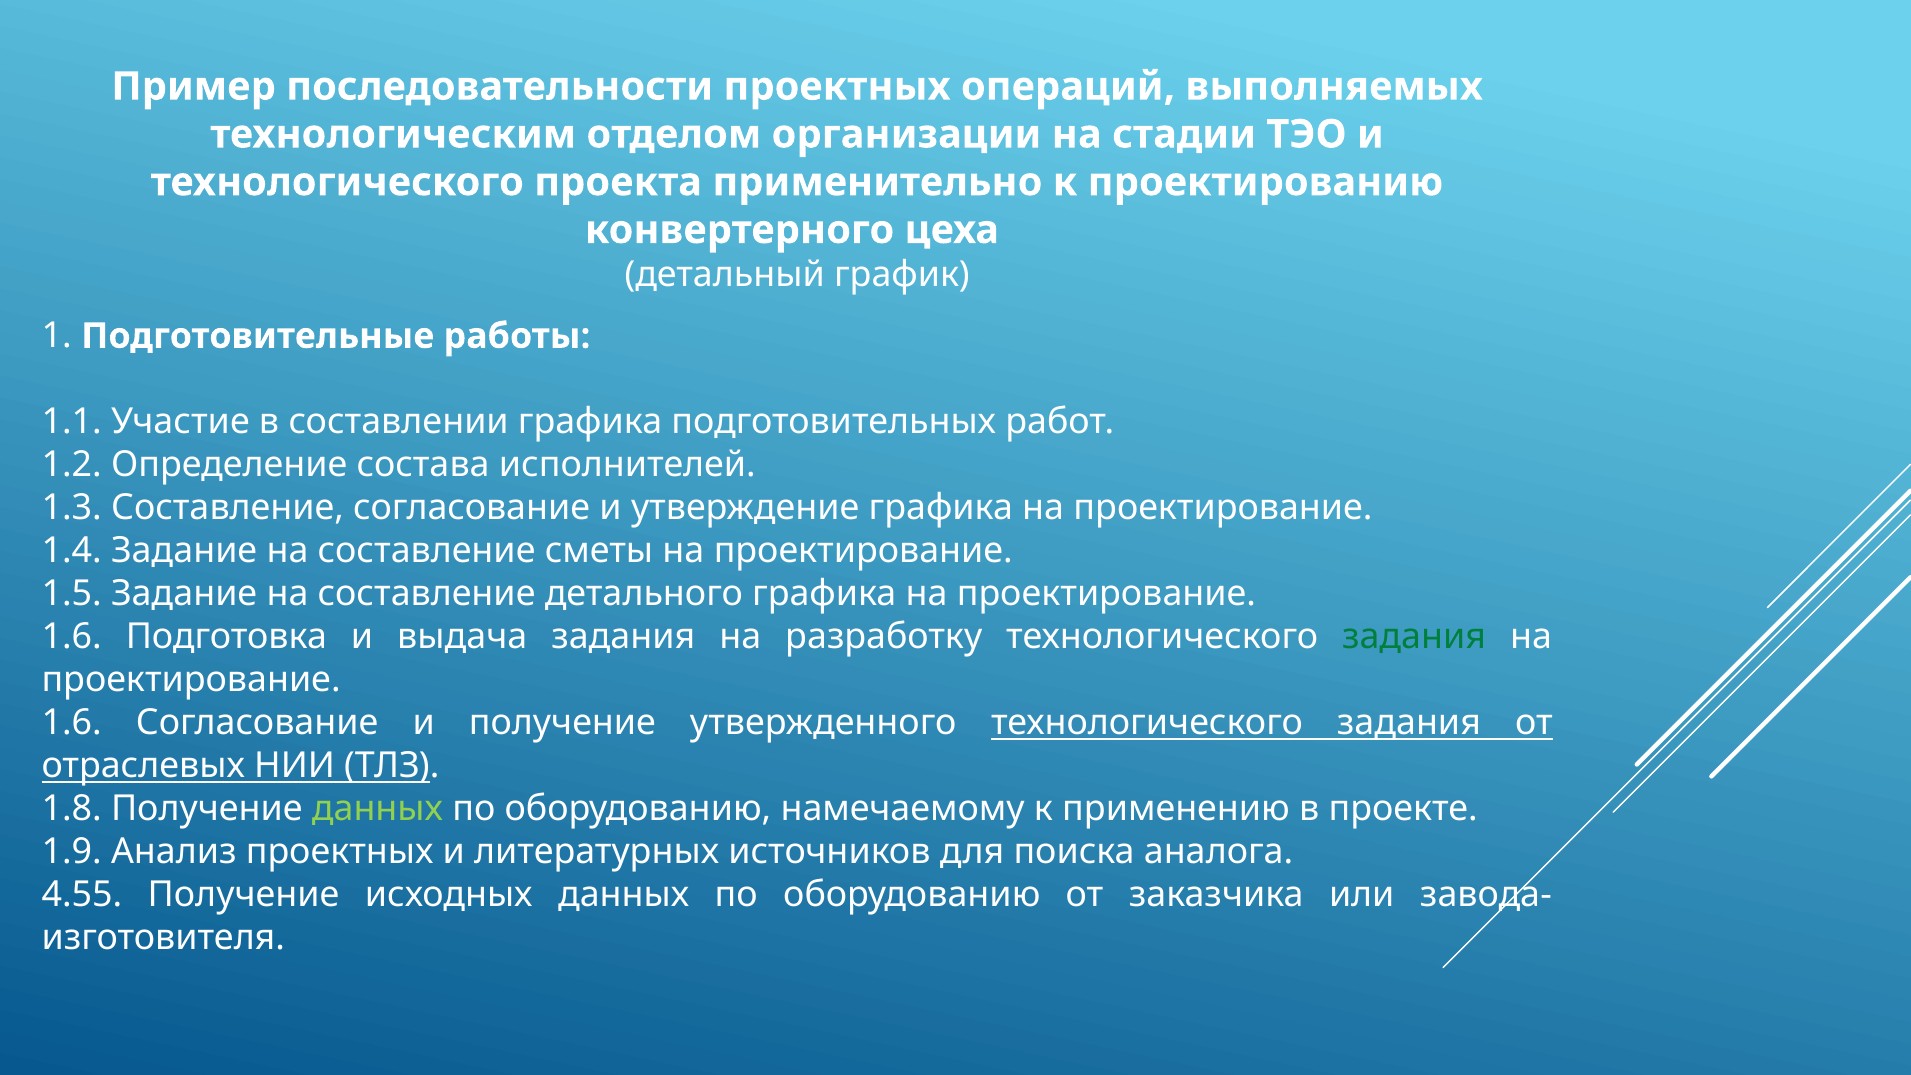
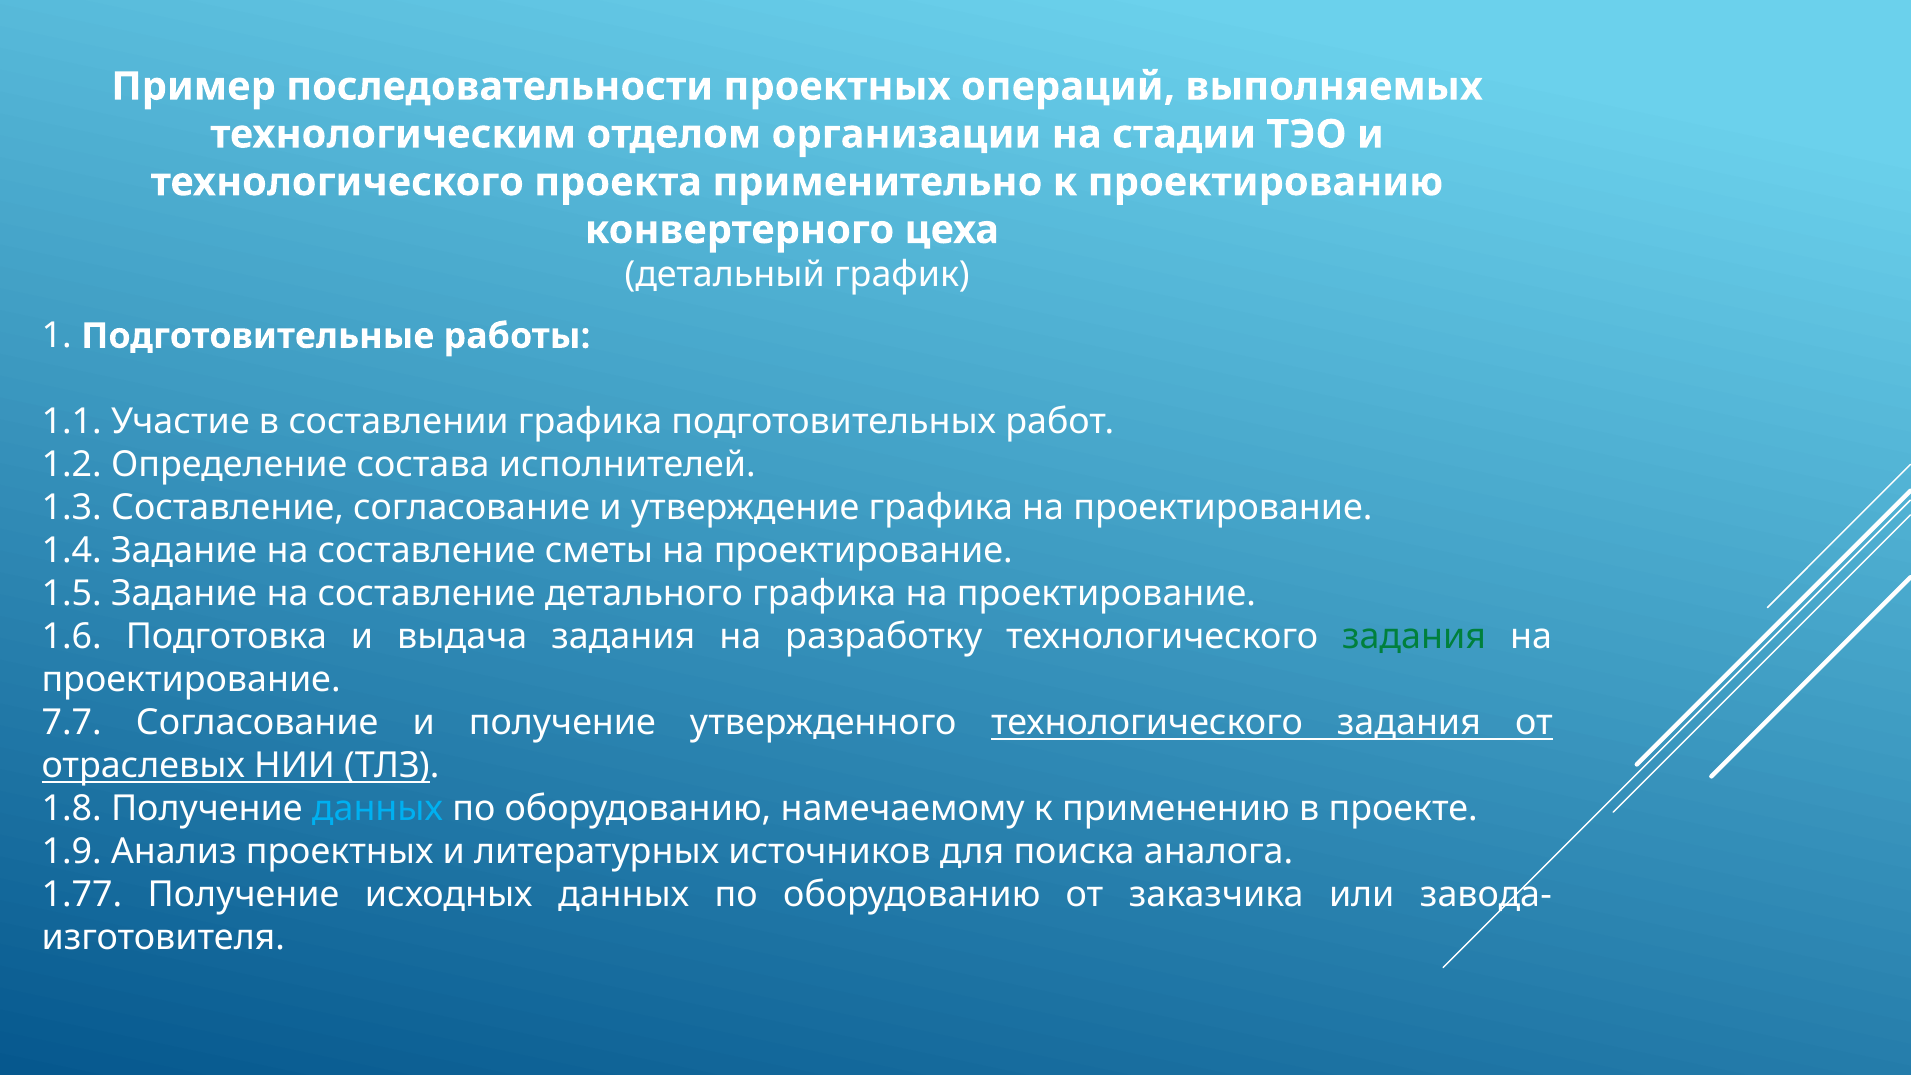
1.6 at (72, 723): 1.6 -> 7.7
данных at (377, 809) colour: light green -> light blue
4.55: 4.55 -> 1.77
